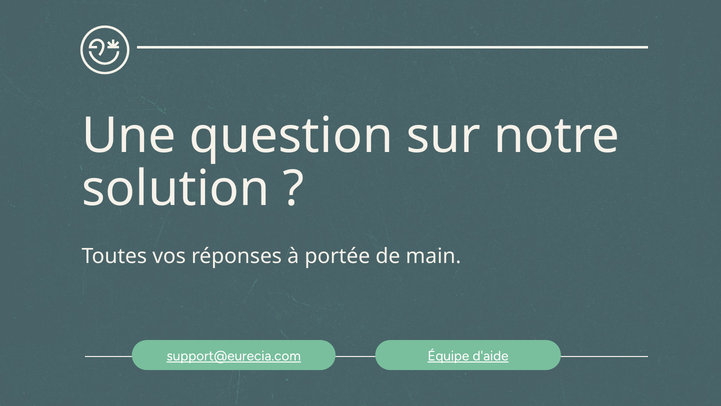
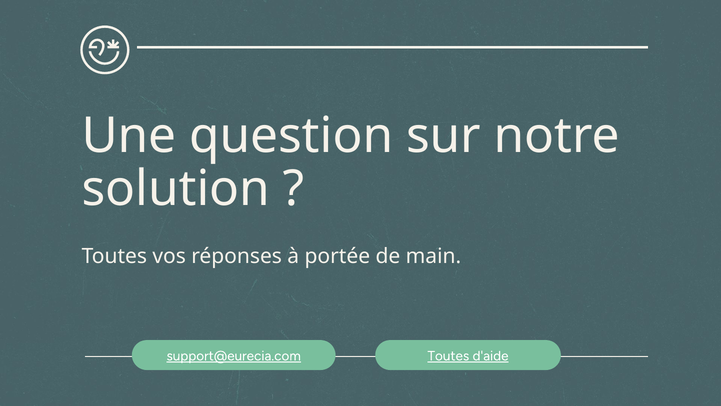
support@eurecia.com Équipe: Équipe -> Toutes
